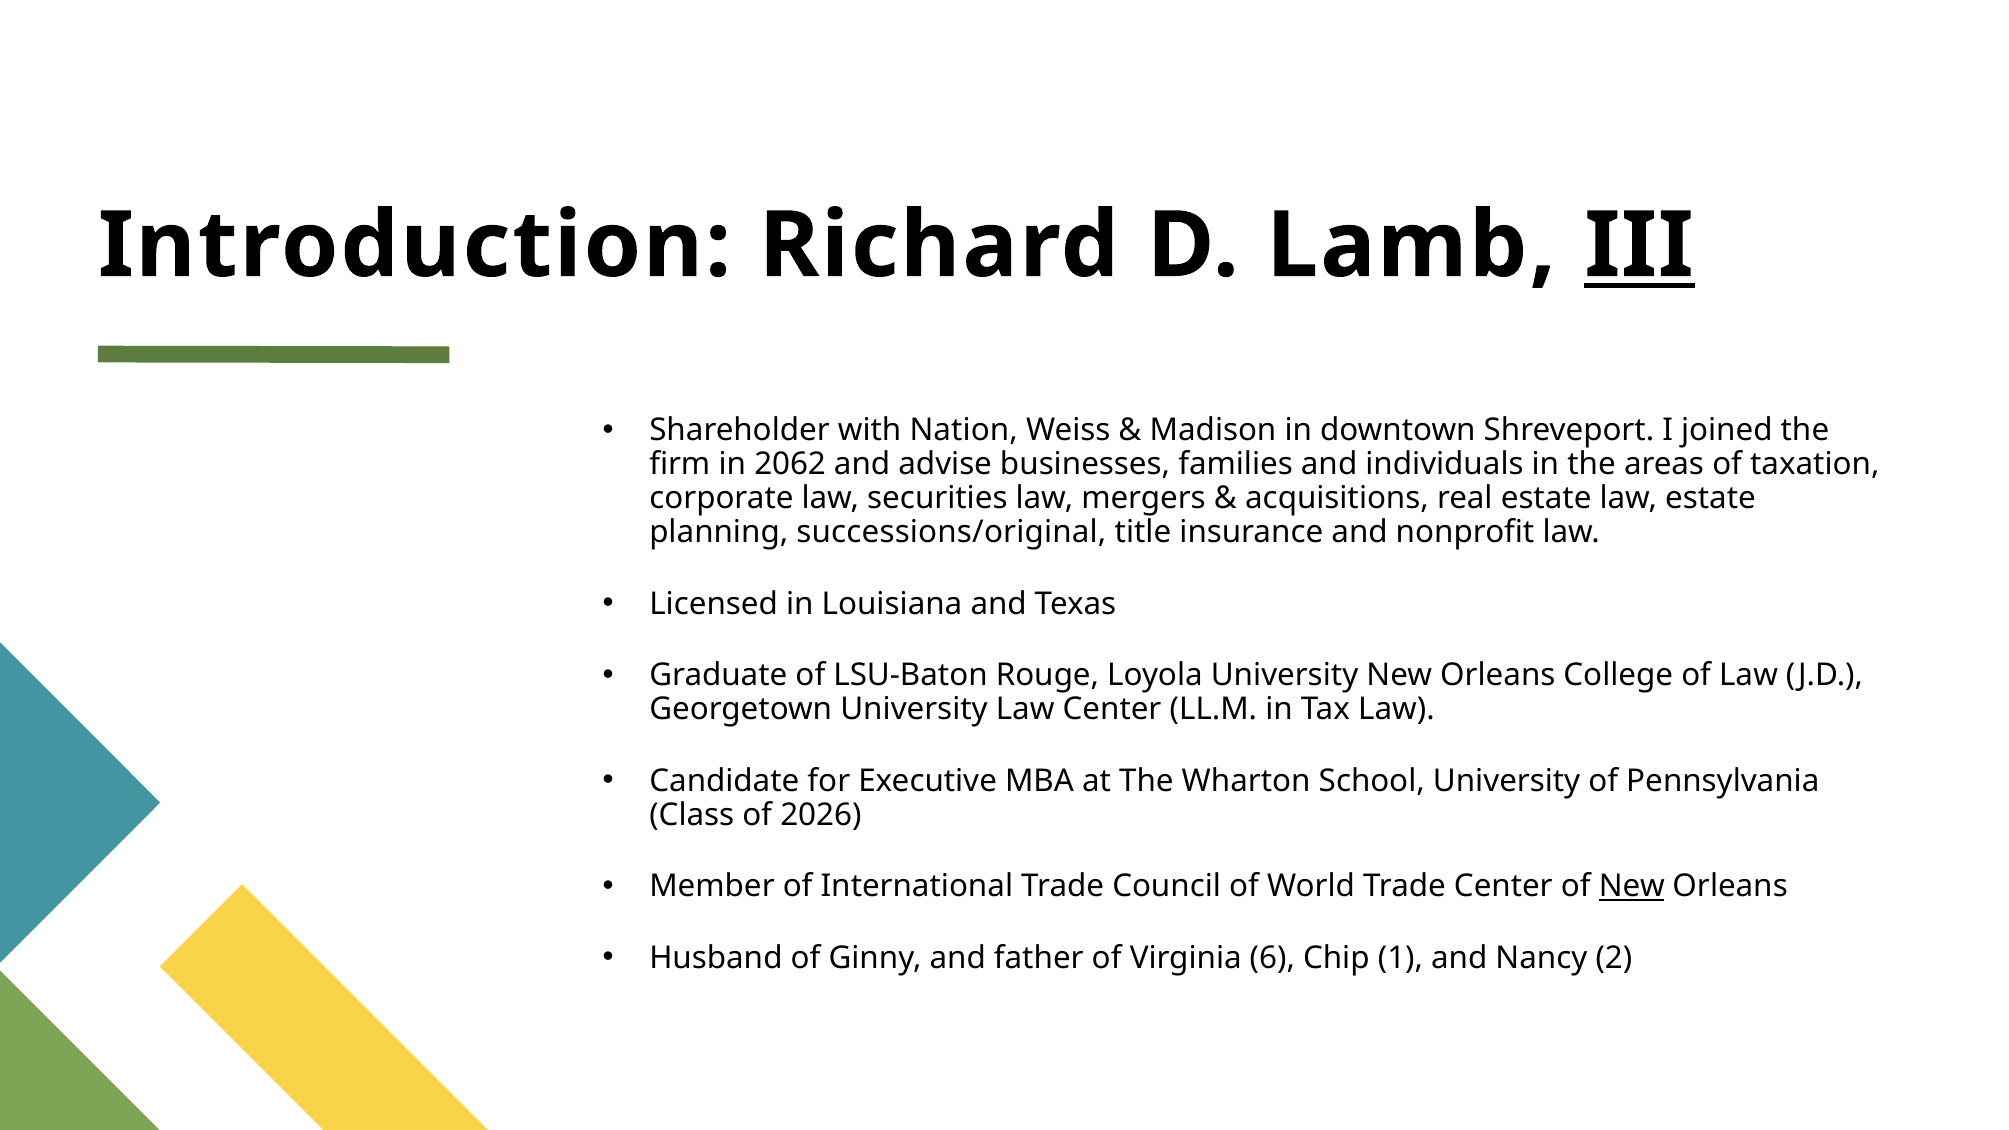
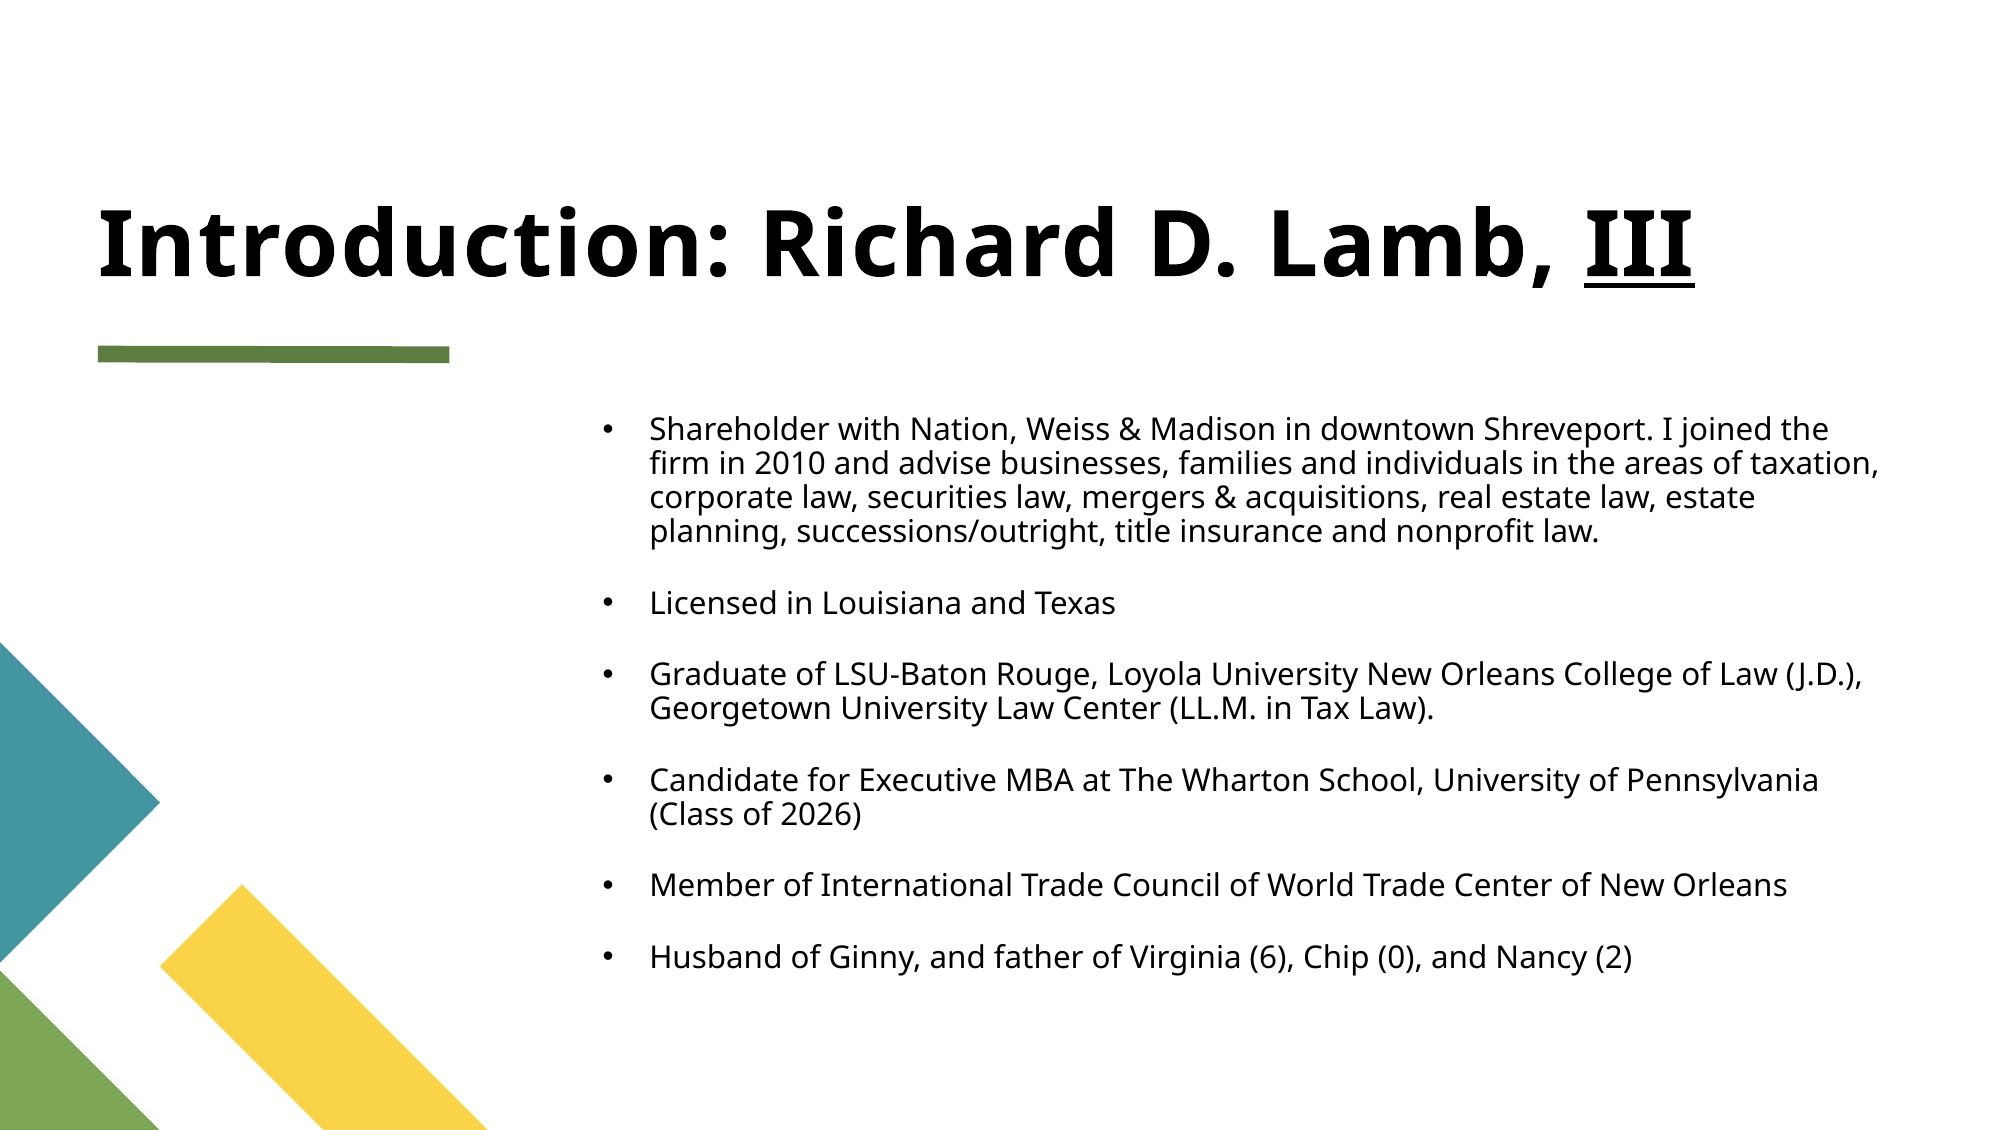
2062: 2062 -> 2010
successions/original: successions/original -> successions/outright
New at (1632, 886) underline: present -> none
1: 1 -> 0
